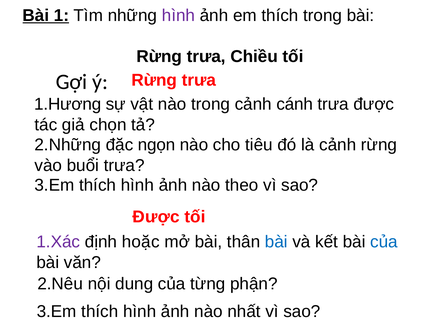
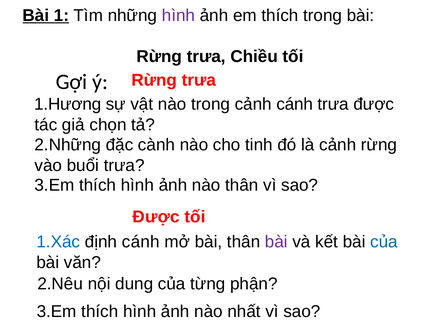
ngọn: ngọn -> cành
tiêu: tiêu -> tinh
nào theo: theo -> thân
1.Xác colour: purple -> blue
định hoặc: hoặc -> cánh
bài at (276, 242) colour: blue -> purple
